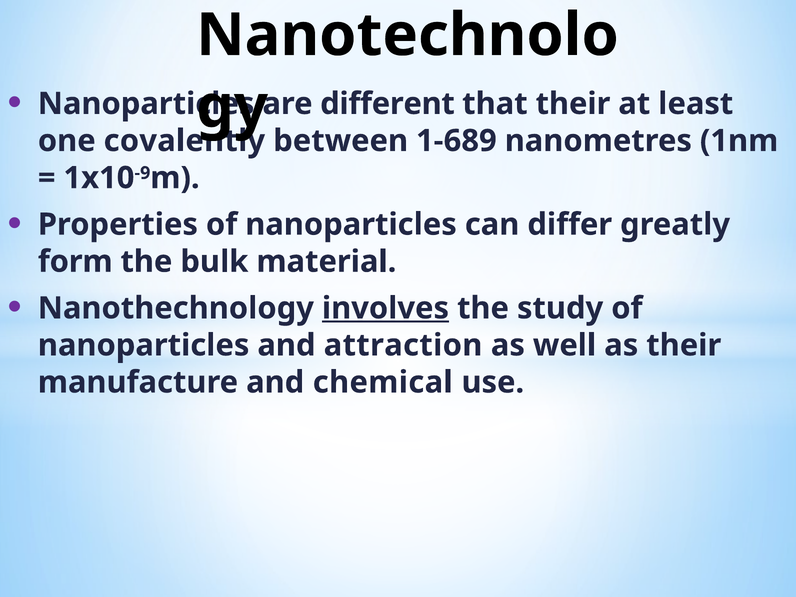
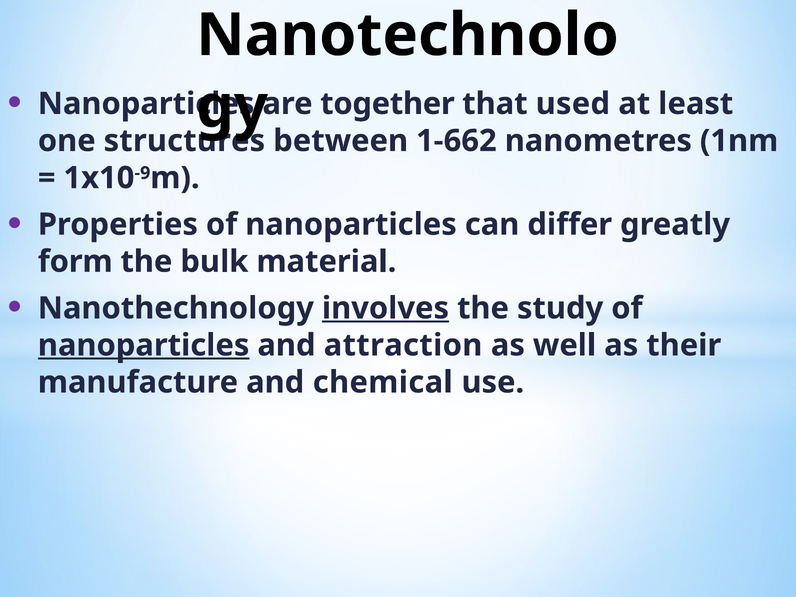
different: different -> together
that their: their -> used
covalently: covalently -> structures
1-689: 1-689 -> 1-662
nanoparticles at (144, 345) underline: none -> present
